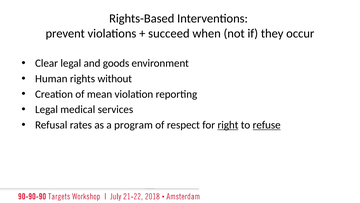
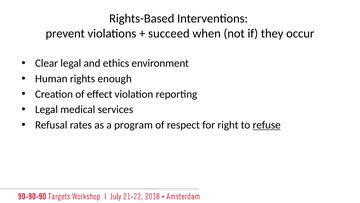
goods: goods -> ethics
without: without -> enough
mean: mean -> effect
right underline: present -> none
